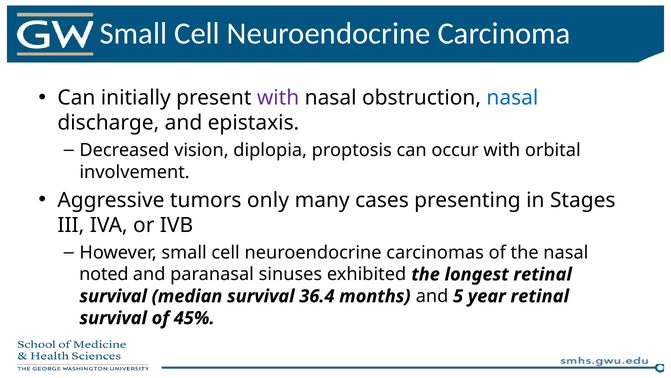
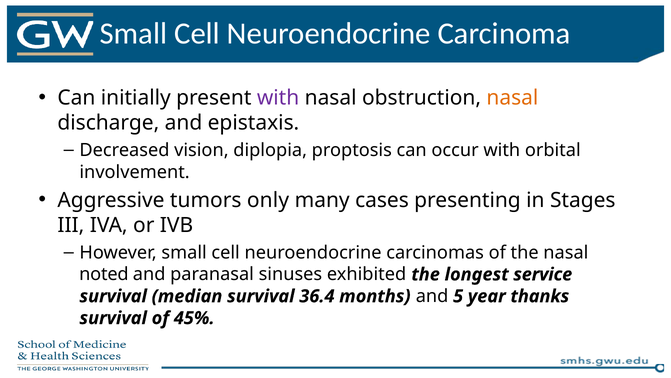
nasal at (512, 98) colour: blue -> orange
longest retinal: retinal -> service
year retinal: retinal -> thanks
